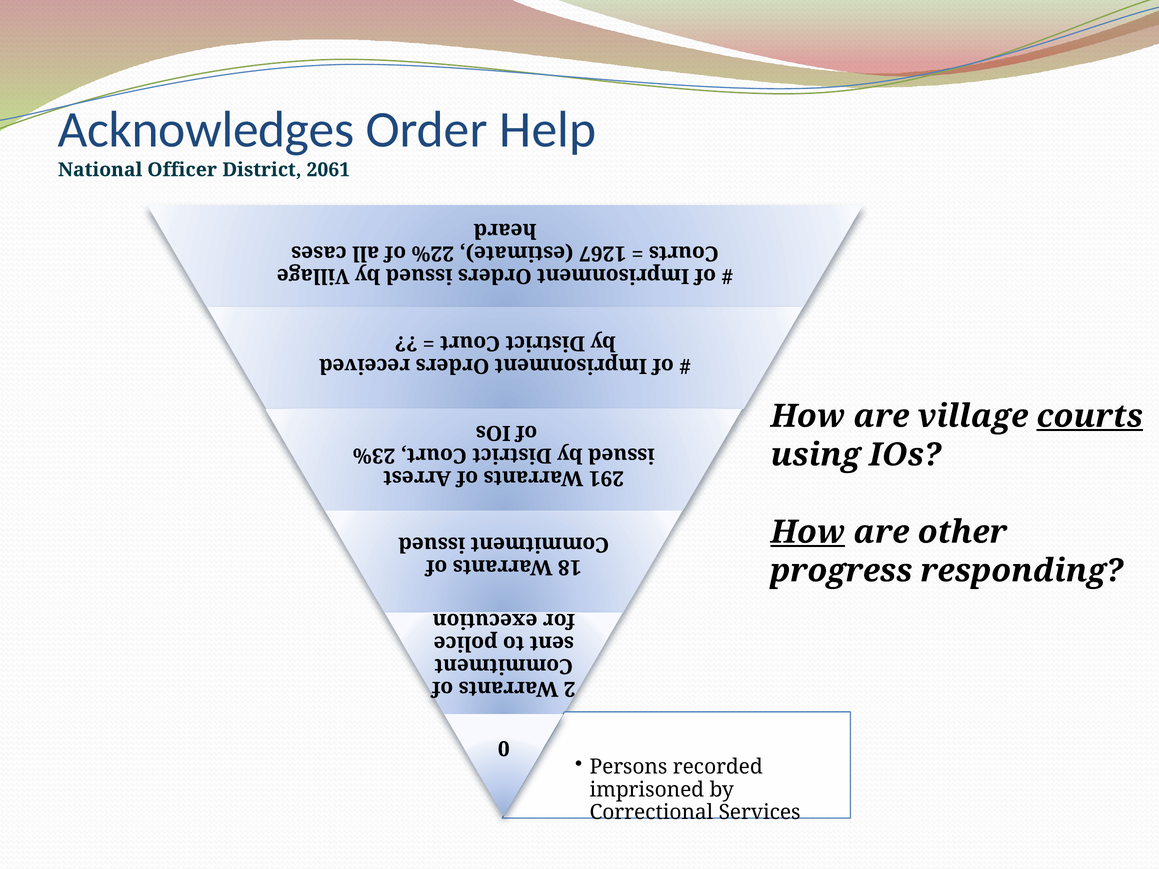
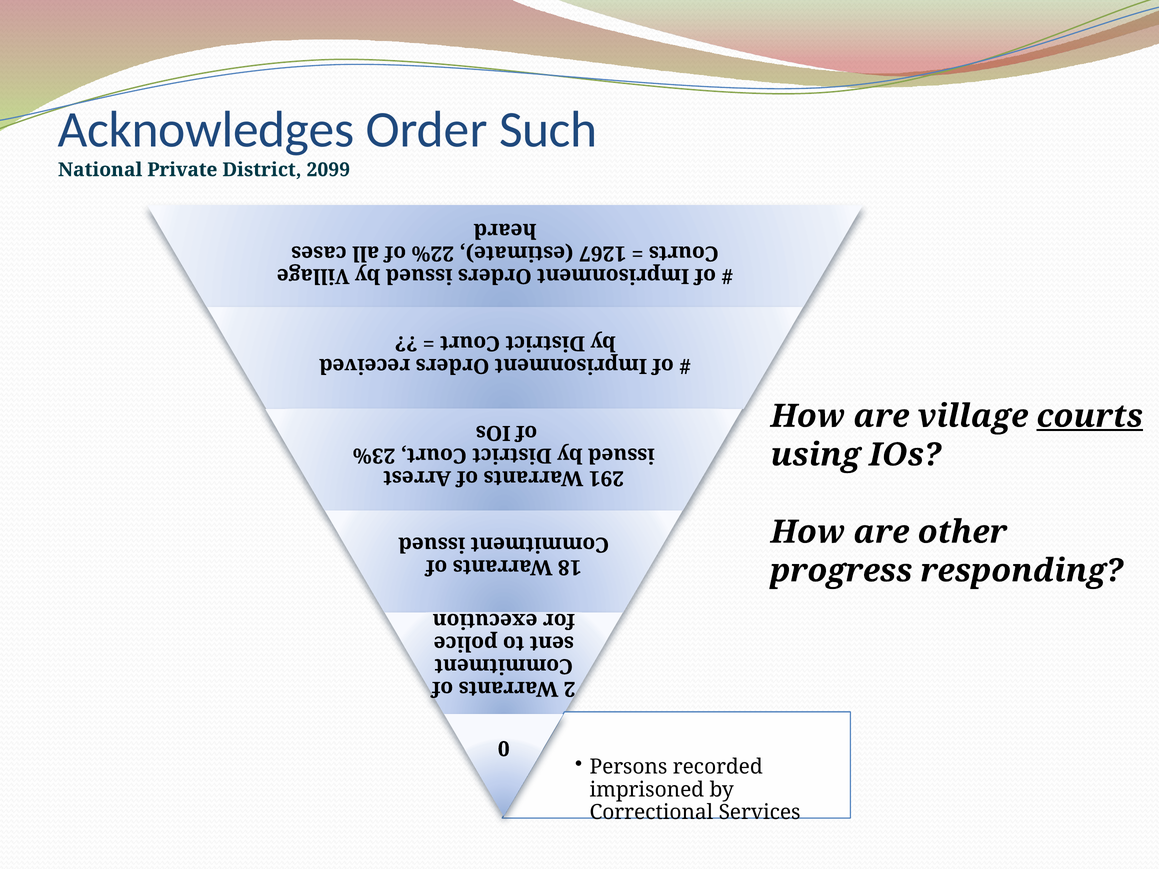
Help: Help -> Such
Officer: Officer -> Private
2061: 2061 -> 2099
How at (808, 532) underline: present -> none
